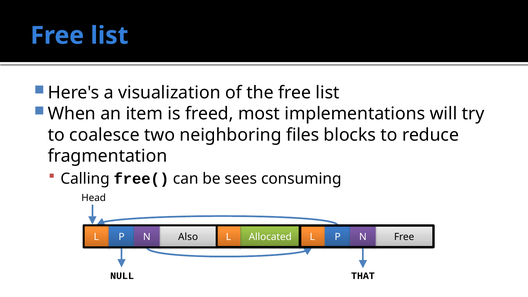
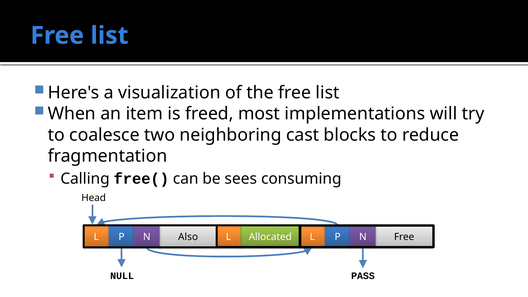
files: files -> cast
THAT: THAT -> PASS
